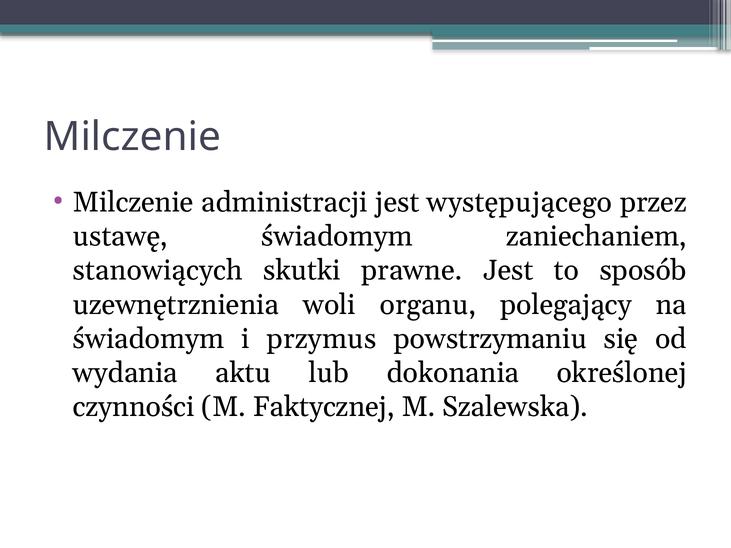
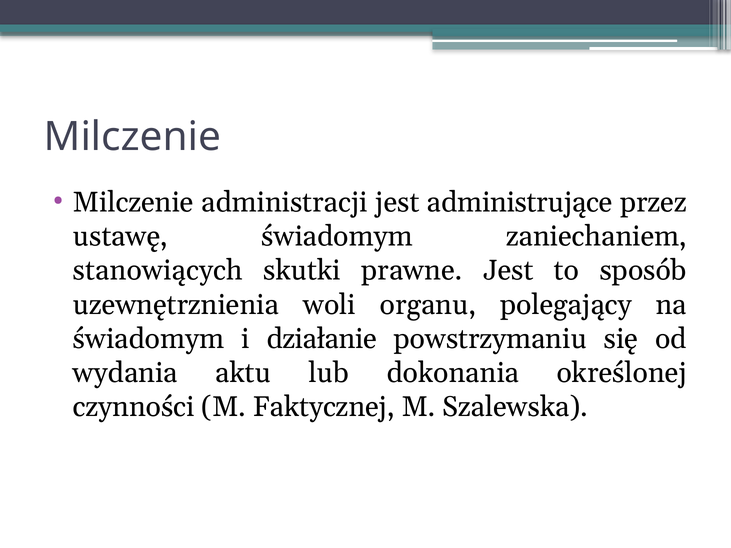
występującego: występującego -> administrujące
przymus: przymus -> działanie
